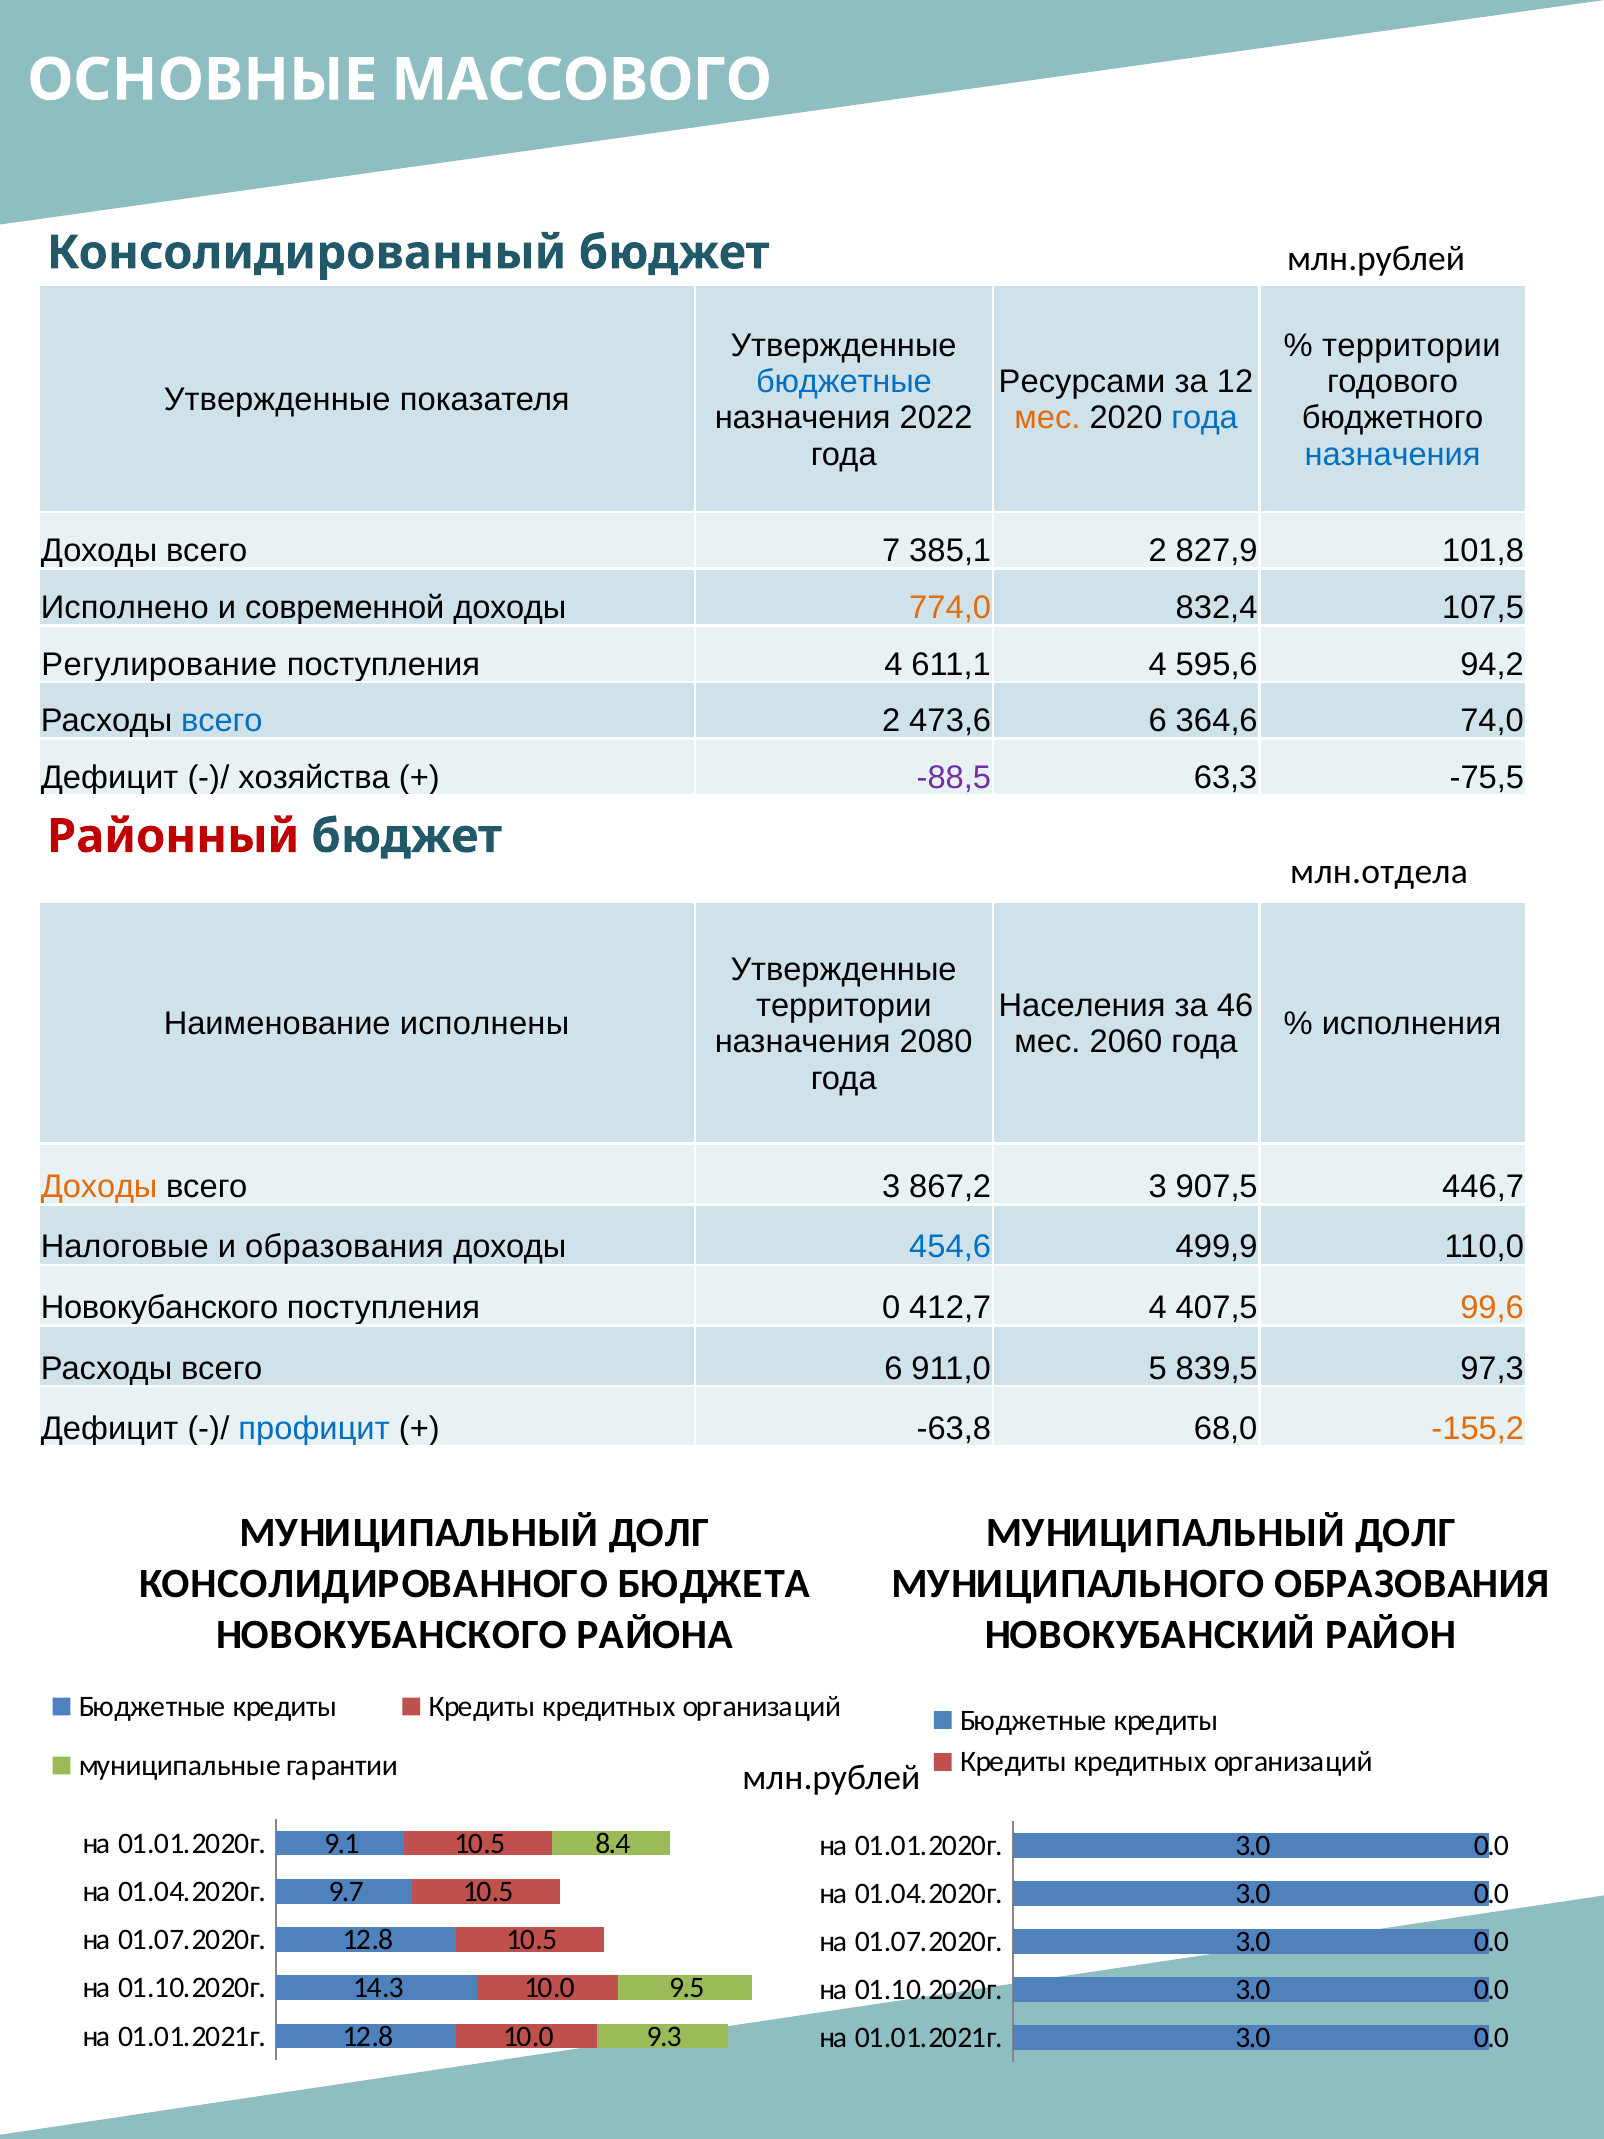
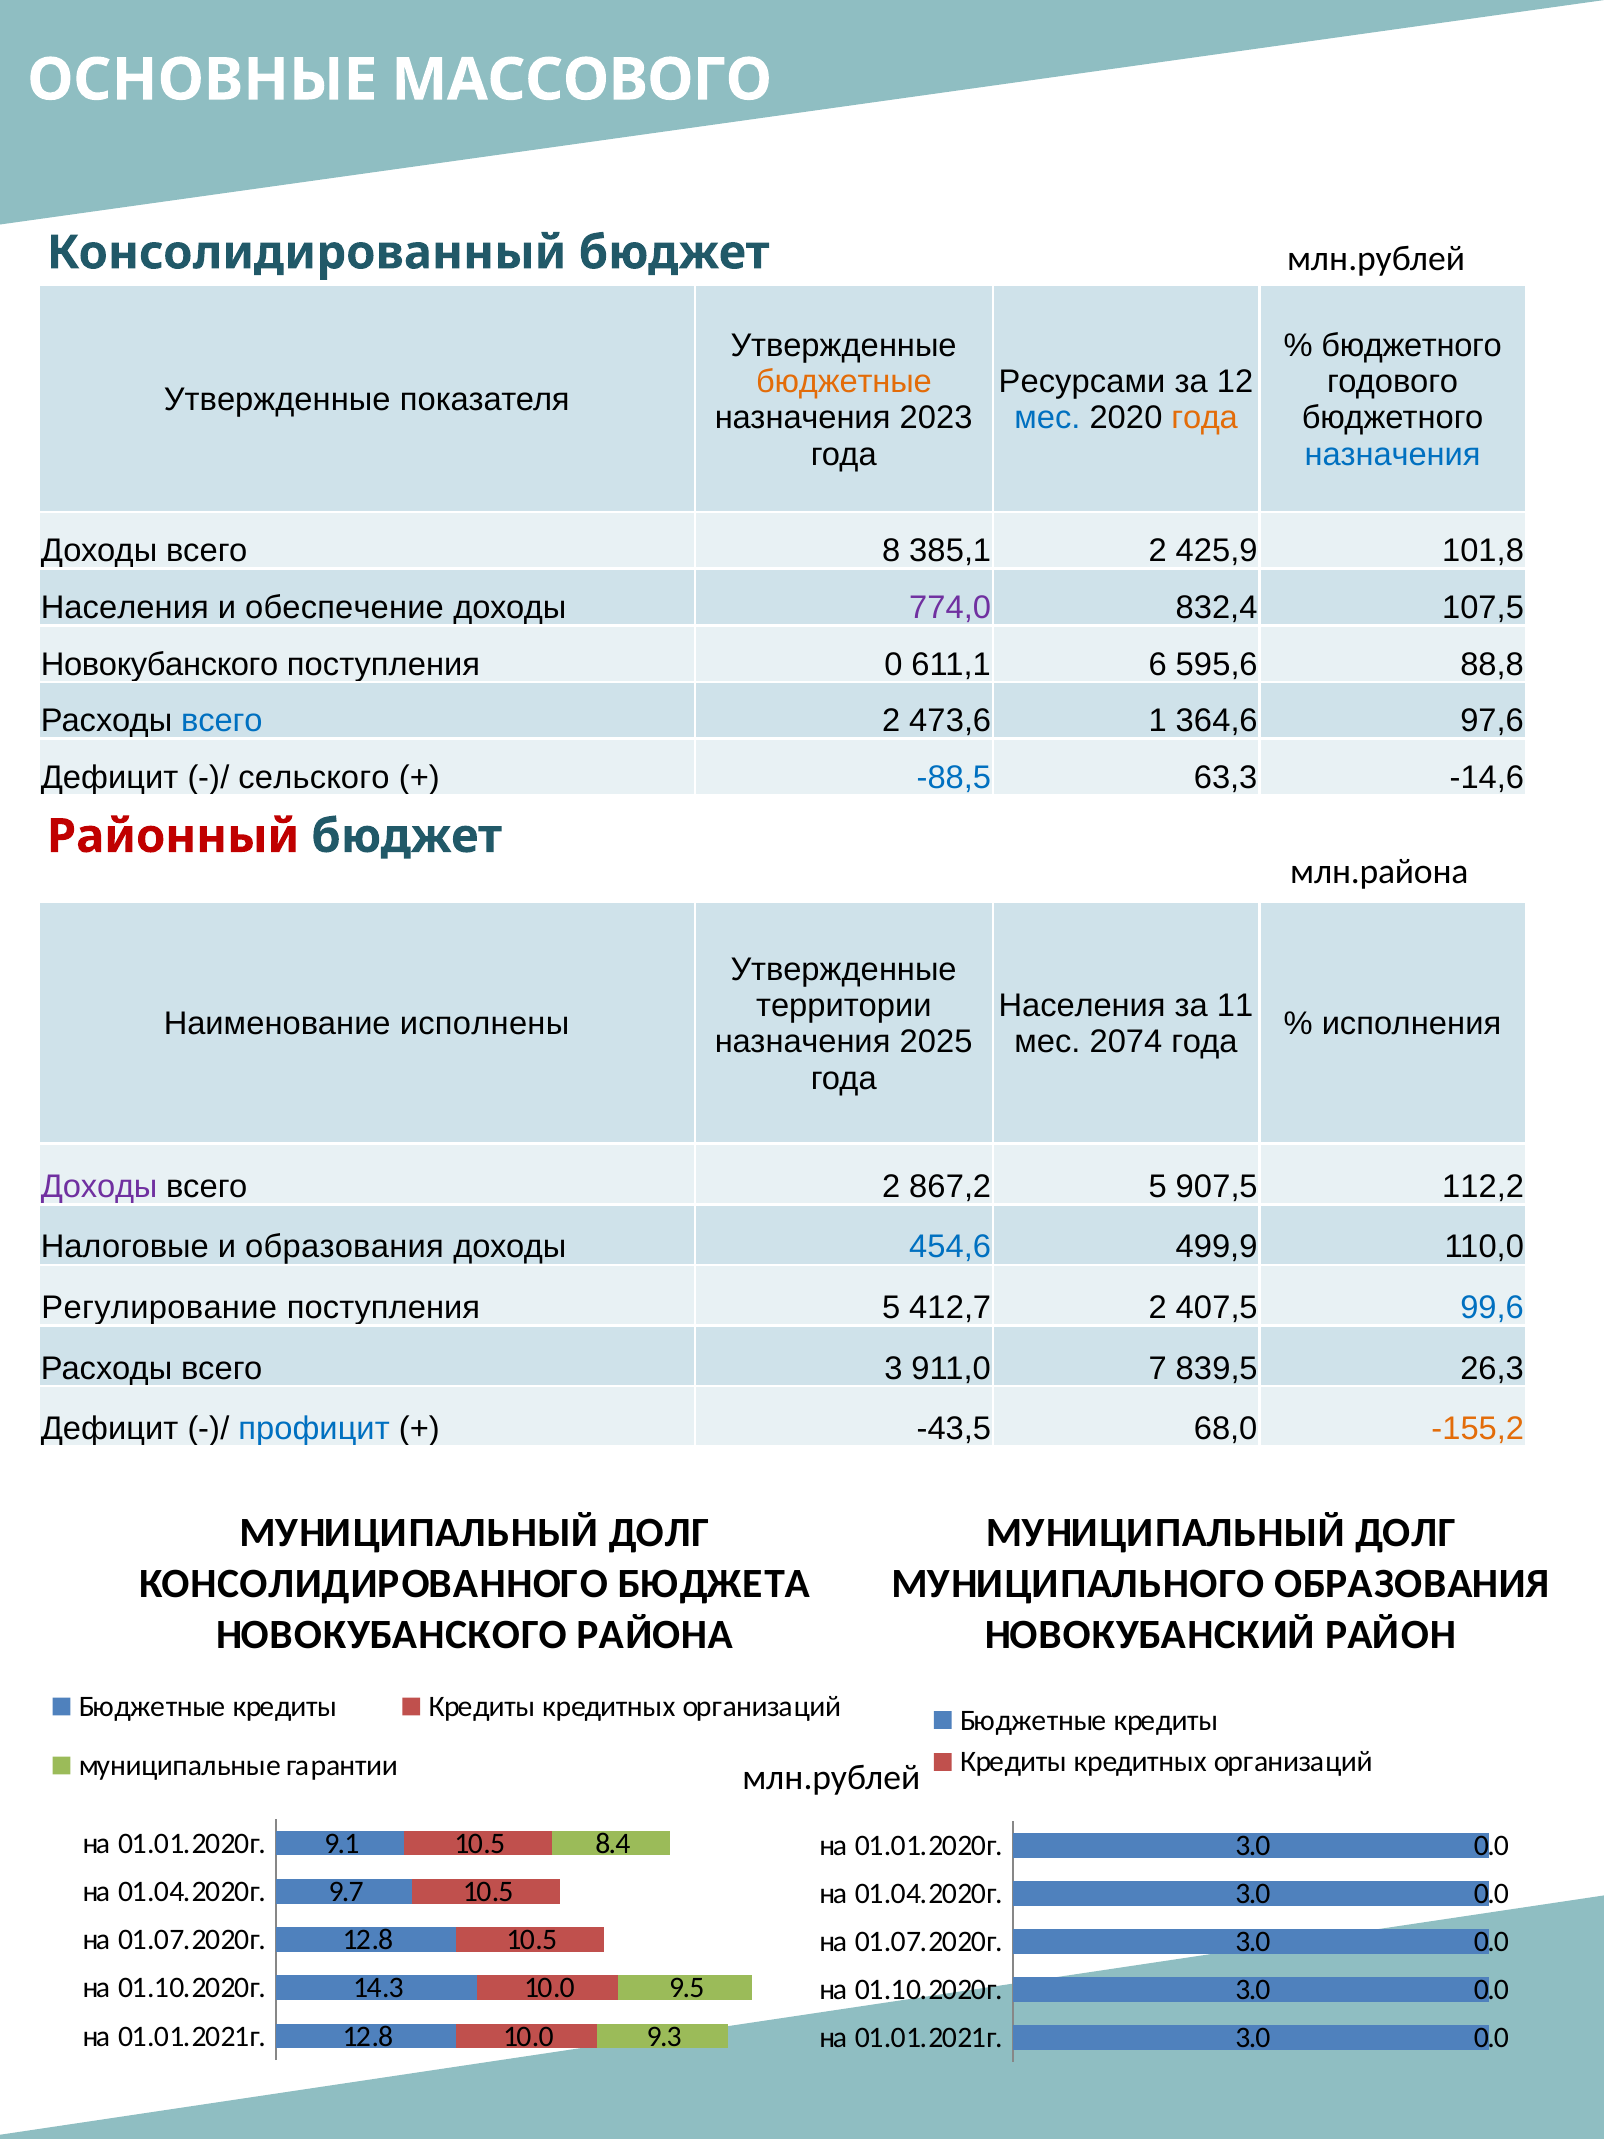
территории at (1411, 345): территории -> бюджетного
бюджетные at (844, 382) colour: blue -> orange
2022: 2022 -> 2023
мес at (1047, 418) colour: orange -> blue
года at (1205, 418) colour: blue -> orange
7: 7 -> 8
827,9: 827,9 -> 425,9
Исполнено at (125, 608): Исполнено -> Населения
современной: современной -> обеспечение
774,0 colour: orange -> purple
Регулирование at (159, 664): Регулирование -> Новокубанского
поступления 4: 4 -> 0
611,1 4: 4 -> 6
94,2: 94,2 -> 88,8
473,6 6: 6 -> 1
74,0: 74,0 -> 97,6
хозяйства: хозяйства -> сельского
-88,5 colour: purple -> blue
-75,5: -75,5 -> -14,6
млн.отдела: млн.отдела -> млн.района
46: 46 -> 11
2080: 2080 -> 2025
2060: 2060 -> 2074
Доходы at (99, 1186) colour: orange -> purple
3 at (891, 1186): 3 -> 2
867,2 3: 3 -> 5
446,7: 446,7 -> 112,2
Новокубанского at (160, 1308): Новокубанского -> Регулирование
поступления 0: 0 -> 5
412,7 4: 4 -> 2
99,6 colour: orange -> blue
всего 6: 6 -> 3
5: 5 -> 7
97,3: 97,3 -> 26,3
-63,8: -63,8 -> -43,5
